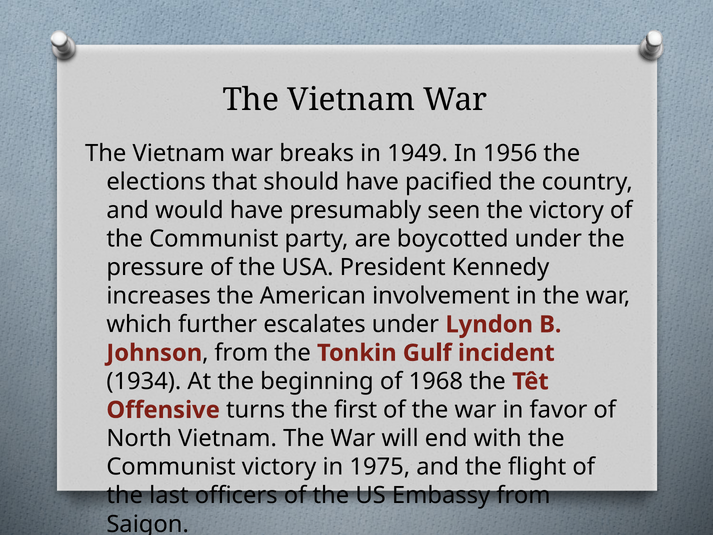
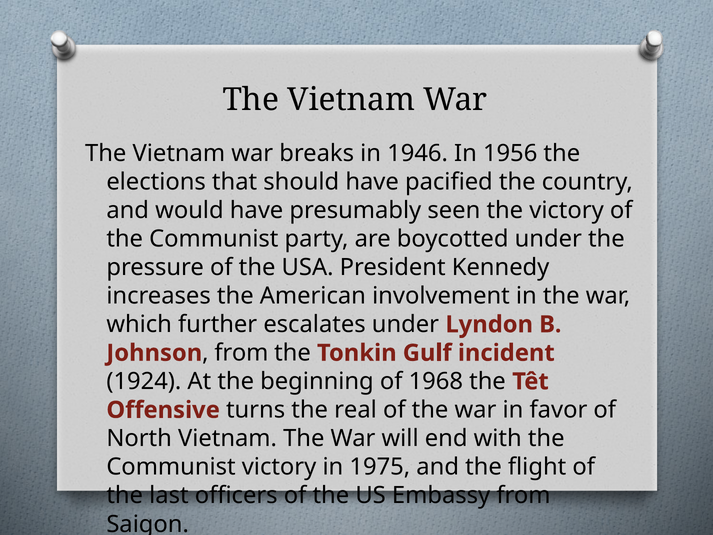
1949: 1949 -> 1946
1934: 1934 -> 1924
first: first -> real
